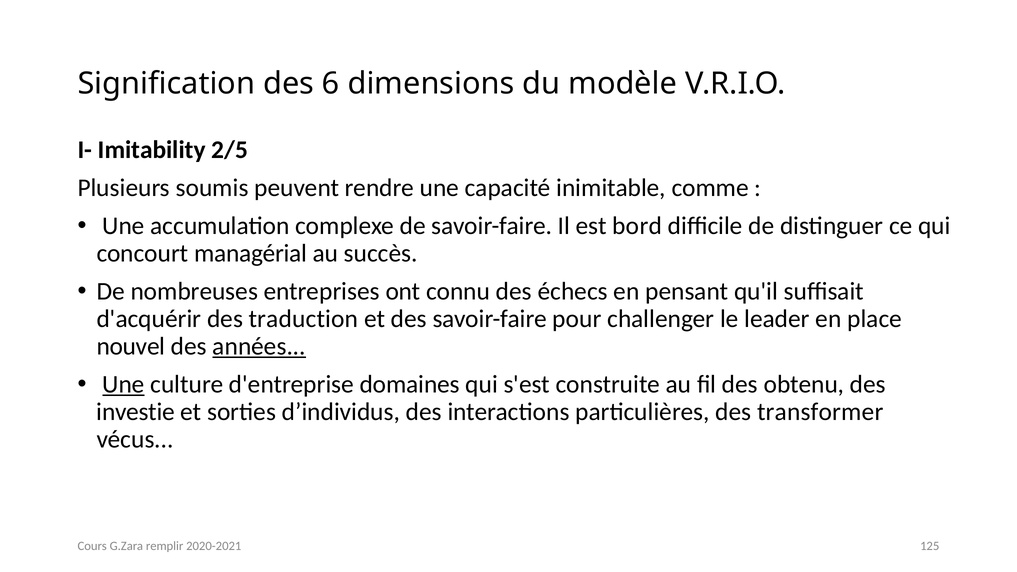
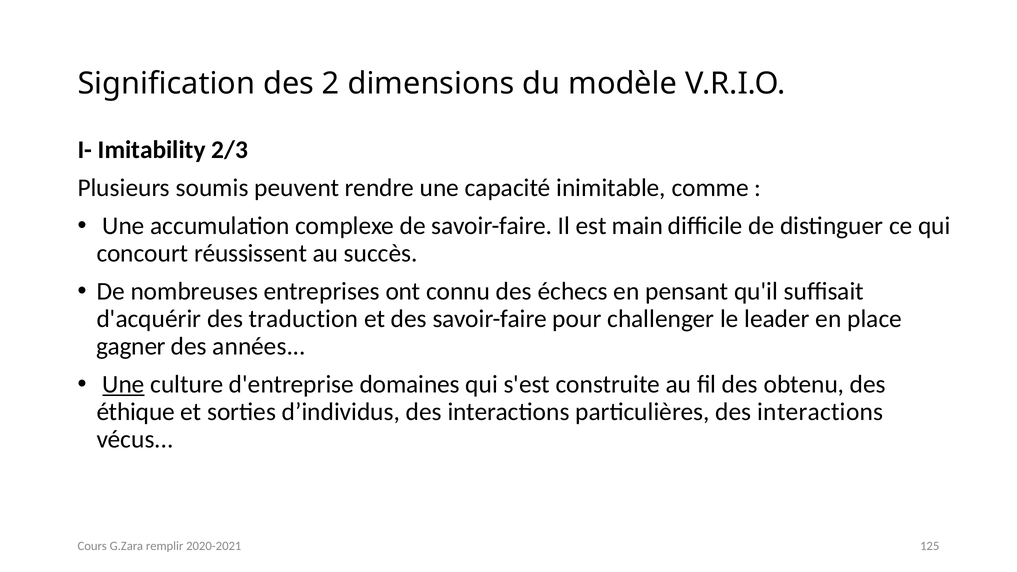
6: 6 -> 2
2/5: 2/5 -> 2/3
bord: bord -> main
managérial: managérial -> réussissent
nouvel: nouvel -> gagner
années underline: present -> none
investie: investie -> éthique
particulières des transformer: transformer -> interactions
